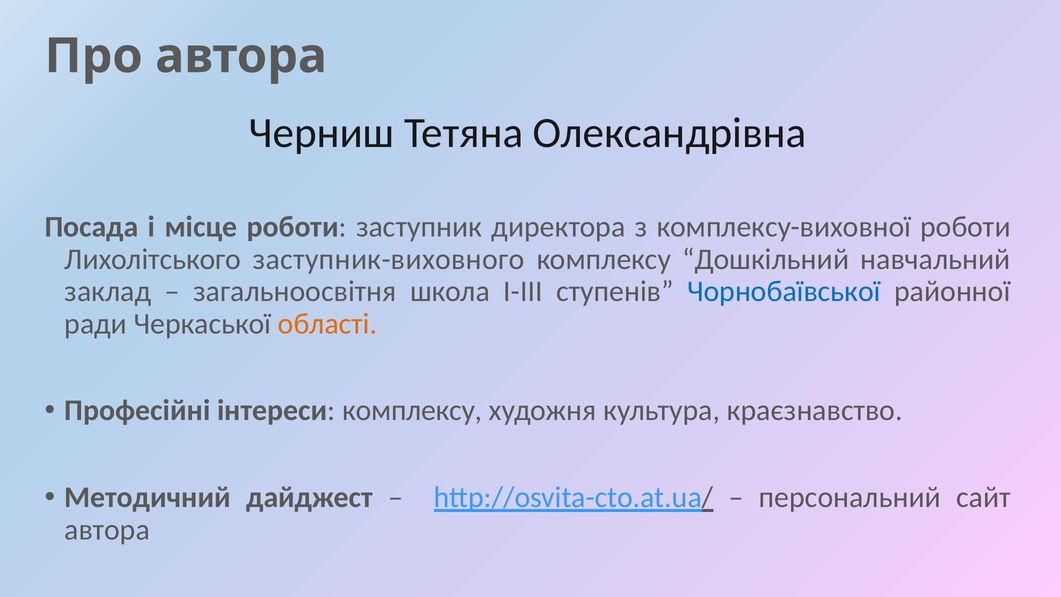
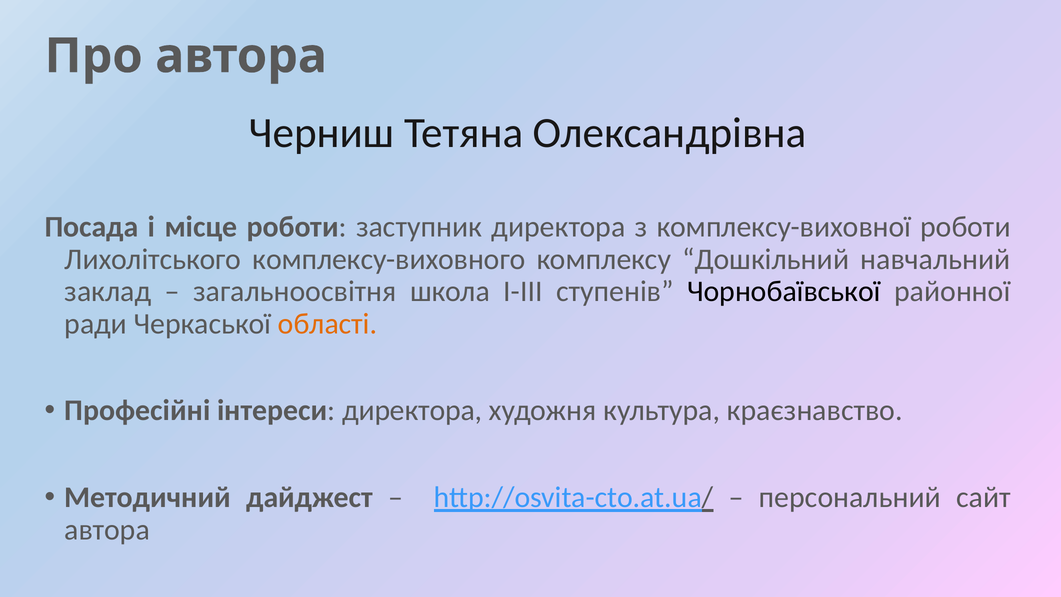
заступник-виховного: заступник-виховного -> комплексу-виховного
Чорнобаївської colour: blue -> black
інтереси комплексу: комплексу -> директора
